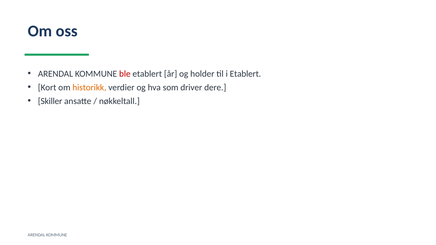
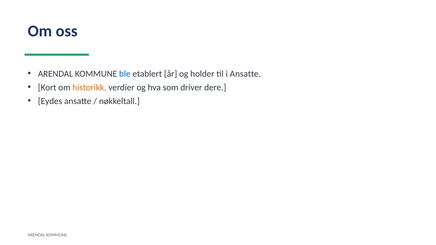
ble colour: red -> blue
i Etablert: Etablert -> Ansatte
Skiller: Skiller -> Eydes
